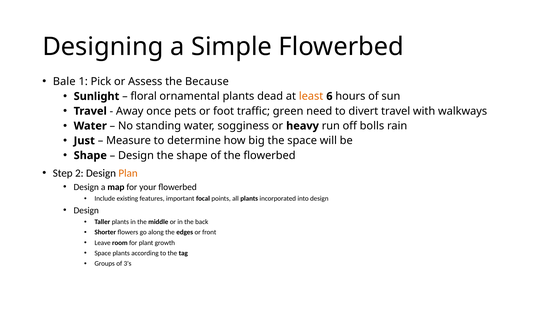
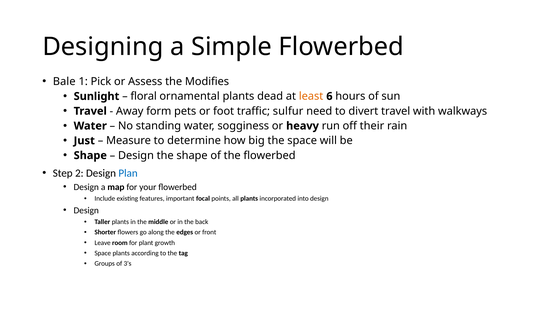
Because: Because -> Modifies
once: once -> form
green: green -> sulfur
bolls: bolls -> their
Plan colour: orange -> blue
